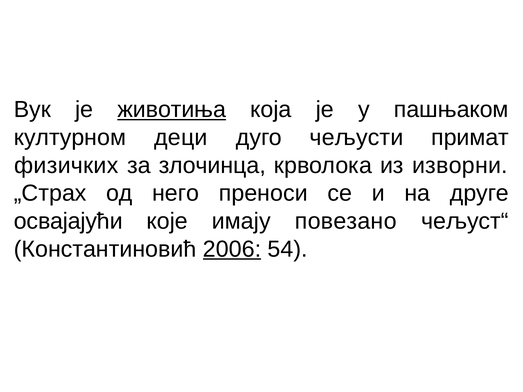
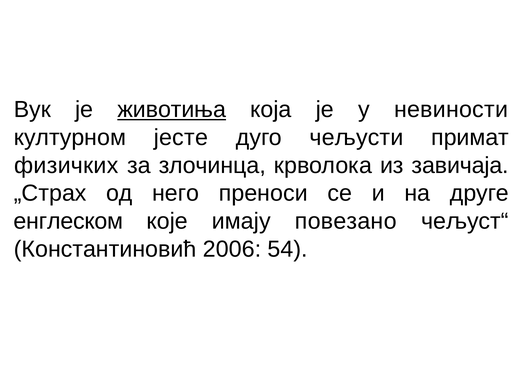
пашњаком: пашњаком -> невиности
деци: деци -> јесте
изворни: изворни -> завичаја
освајајући: освајајући -> енглеском
2006 underline: present -> none
